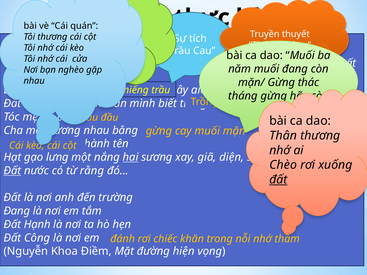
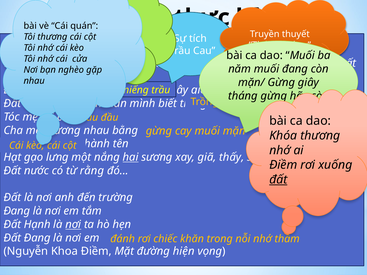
Gừng thác: thác -> giây
Thân: Thân -> Khóa
diện: diện -> thấy
Chèo at (283, 165): Chèo -> Điềm
Đất at (12, 171) underline: present -> none
nơi at (73, 225) underline: none -> present
Đất Công: Công -> Đang
